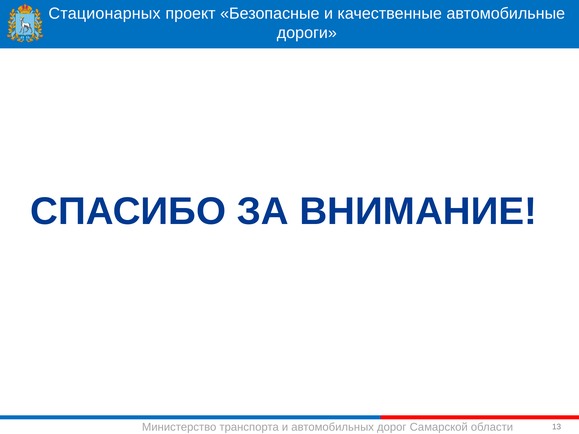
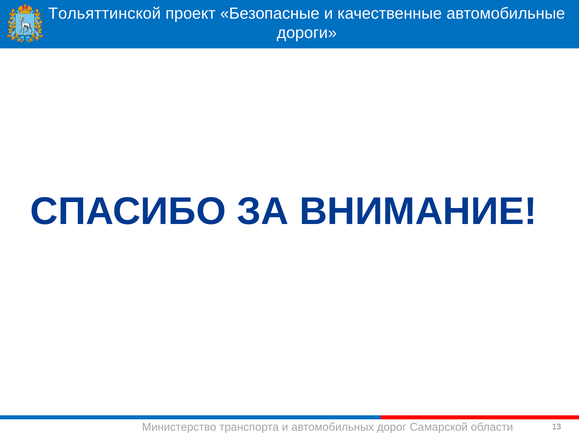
Стационарных: Стационарных -> Тольяттинской
